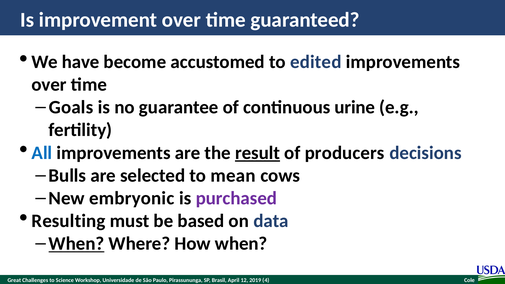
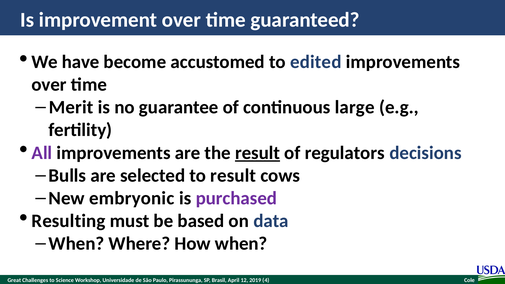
Goals: Goals -> Merit
urine: urine -> large
All colour: blue -> purple
producers: producers -> regulators
to mean: mean -> result
When at (76, 244) underline: present -> none
